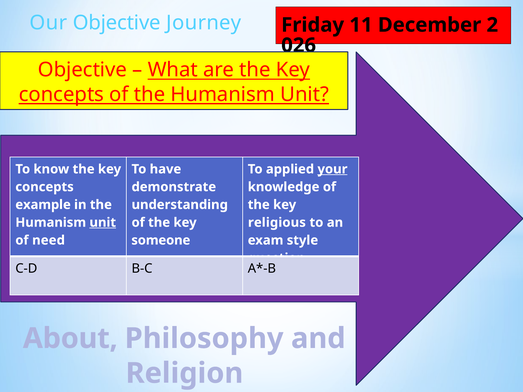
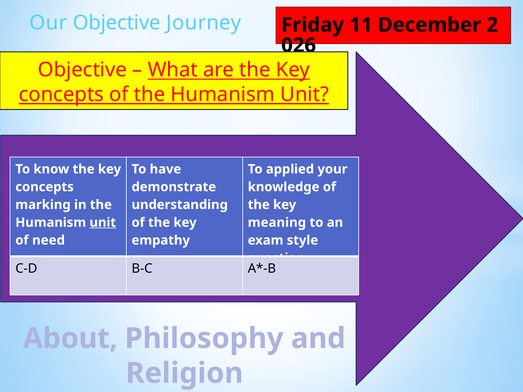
your underline: present -> none
example: example -> marking
religious: religious -> meaning
someone: someone -> empathy
